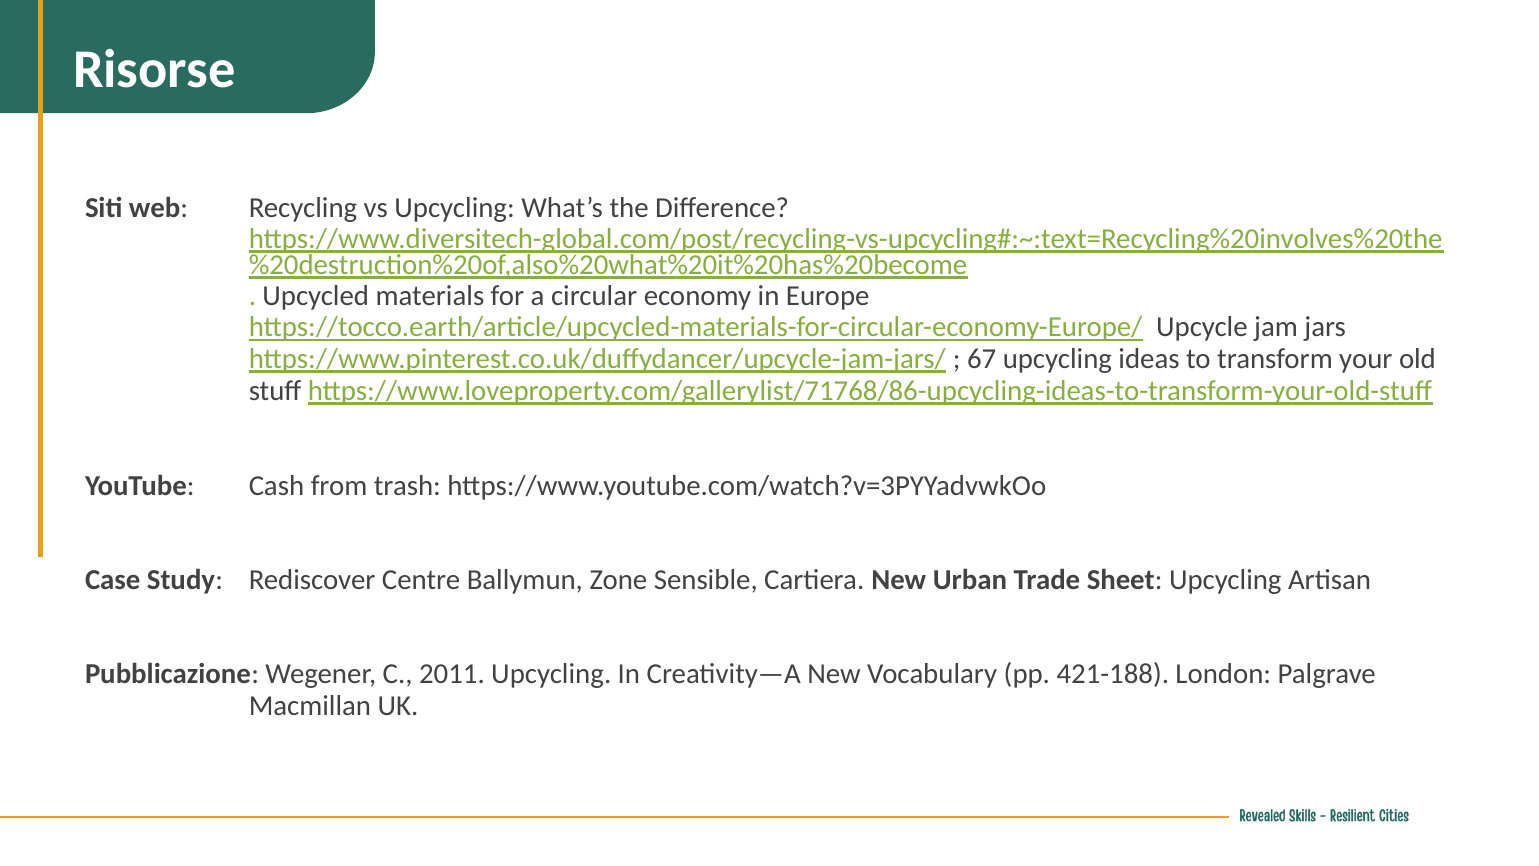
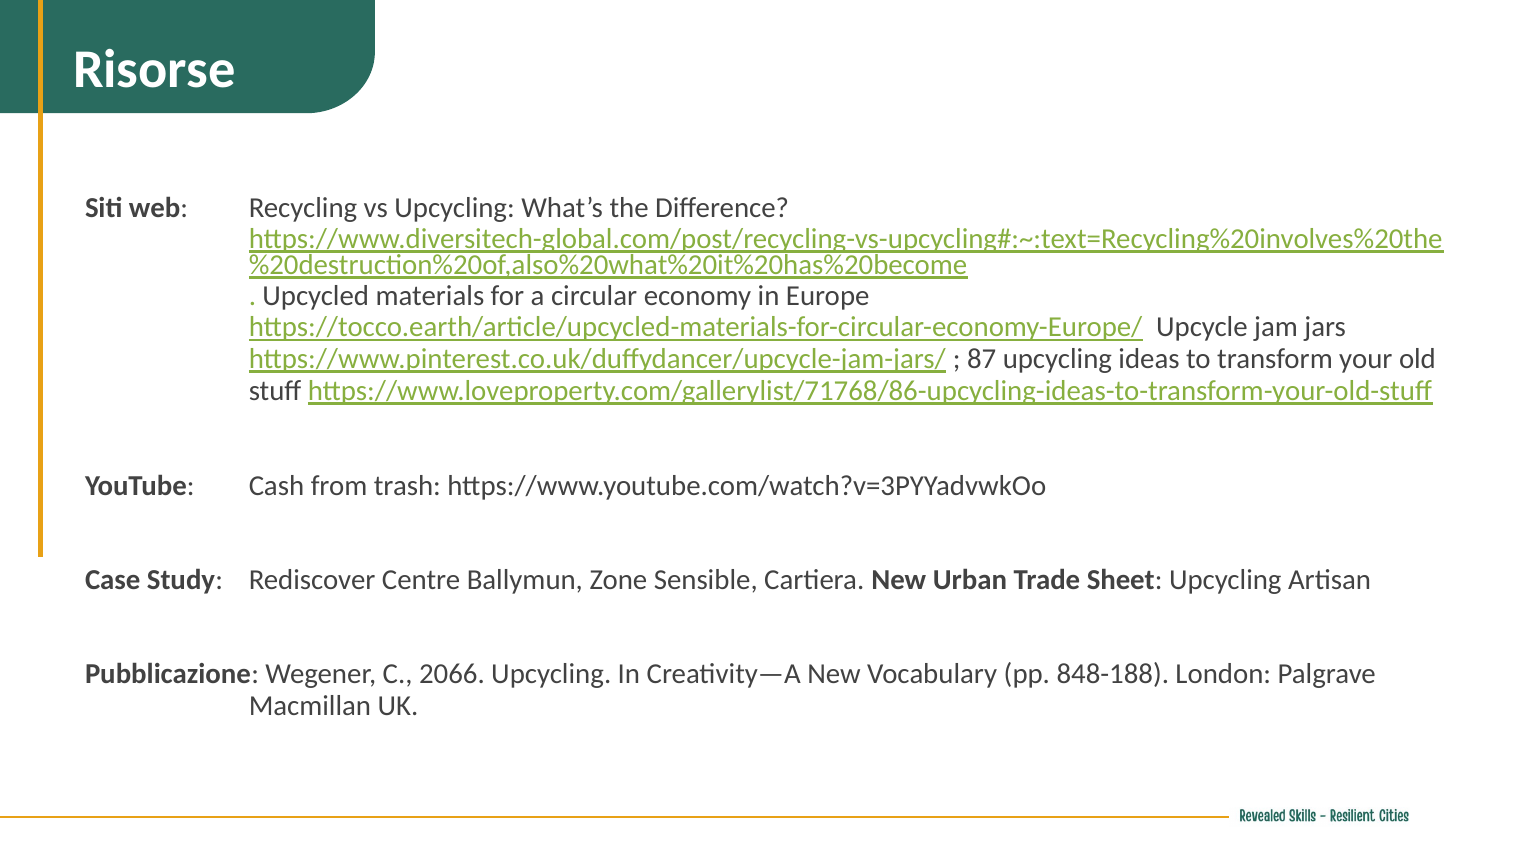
67: 67 -> 87
2011: 2011 -> 2066
421-188: 421-188 -> 848-188
